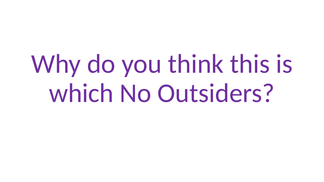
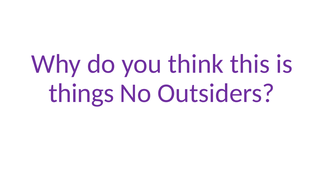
which: which -> things
